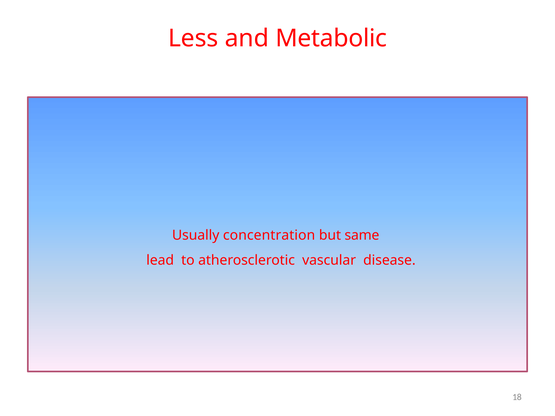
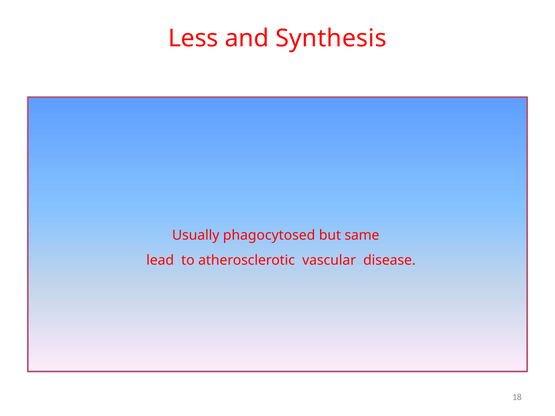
Metabolic: Metabolic -> Synthesis
concentration: concentration -> phagocytosed
